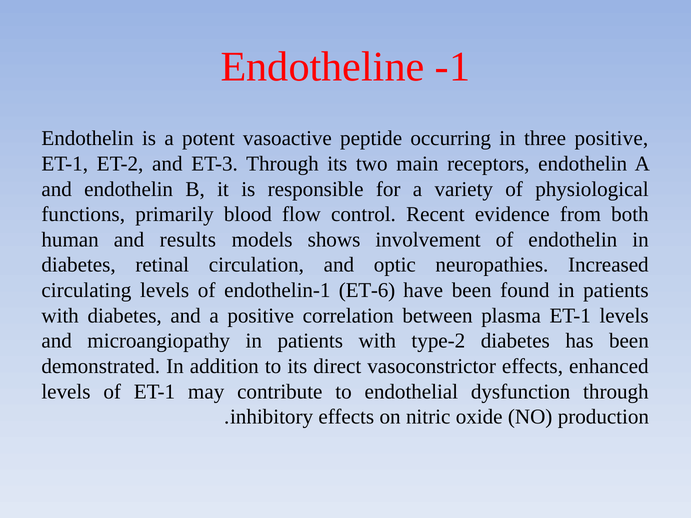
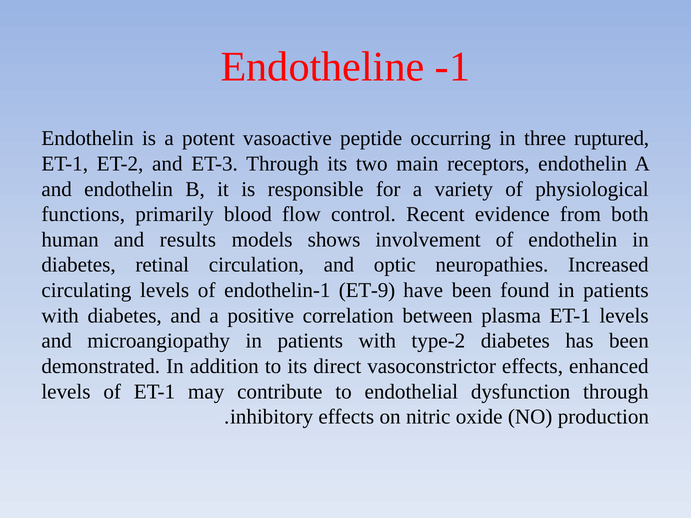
three positive: positive -> ruptured
ET-6: ET-6 -> ET-9
